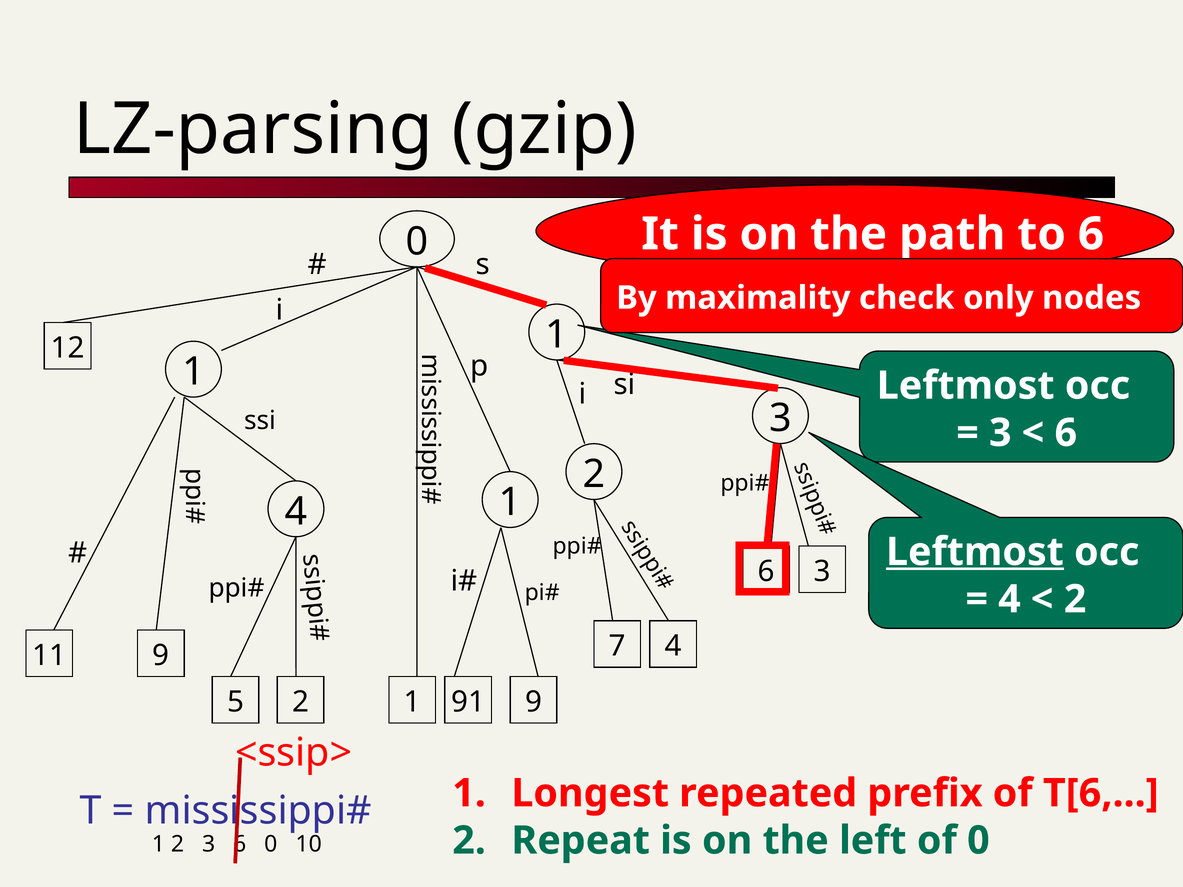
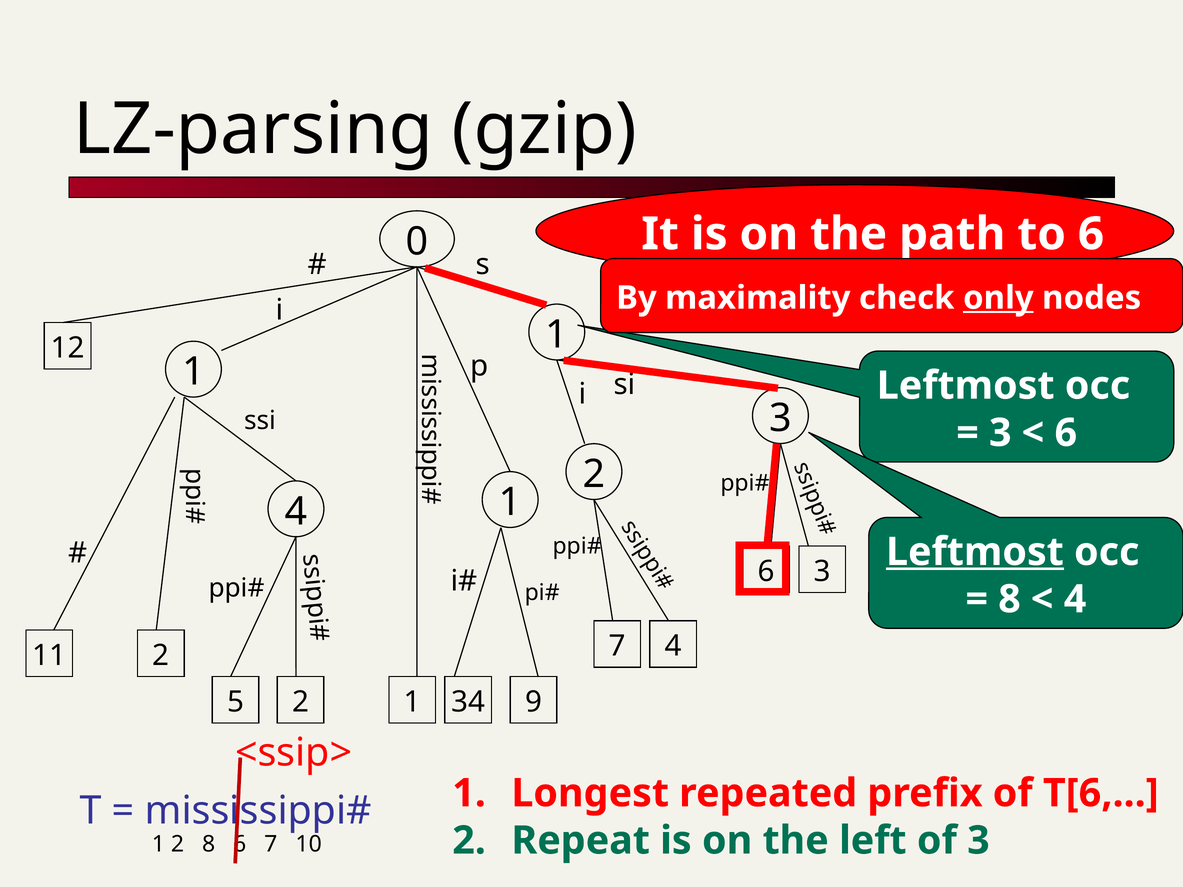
only underline: none -> present
4 at (1009, 599): 4 -> 8
2 at (1075, 599): 2 -> 4
11 9: 9 -> 2
91: 91 -> 34
of 0: 0 -> 3
2 3: 3 -> 8
6 0: 0 -> 7
